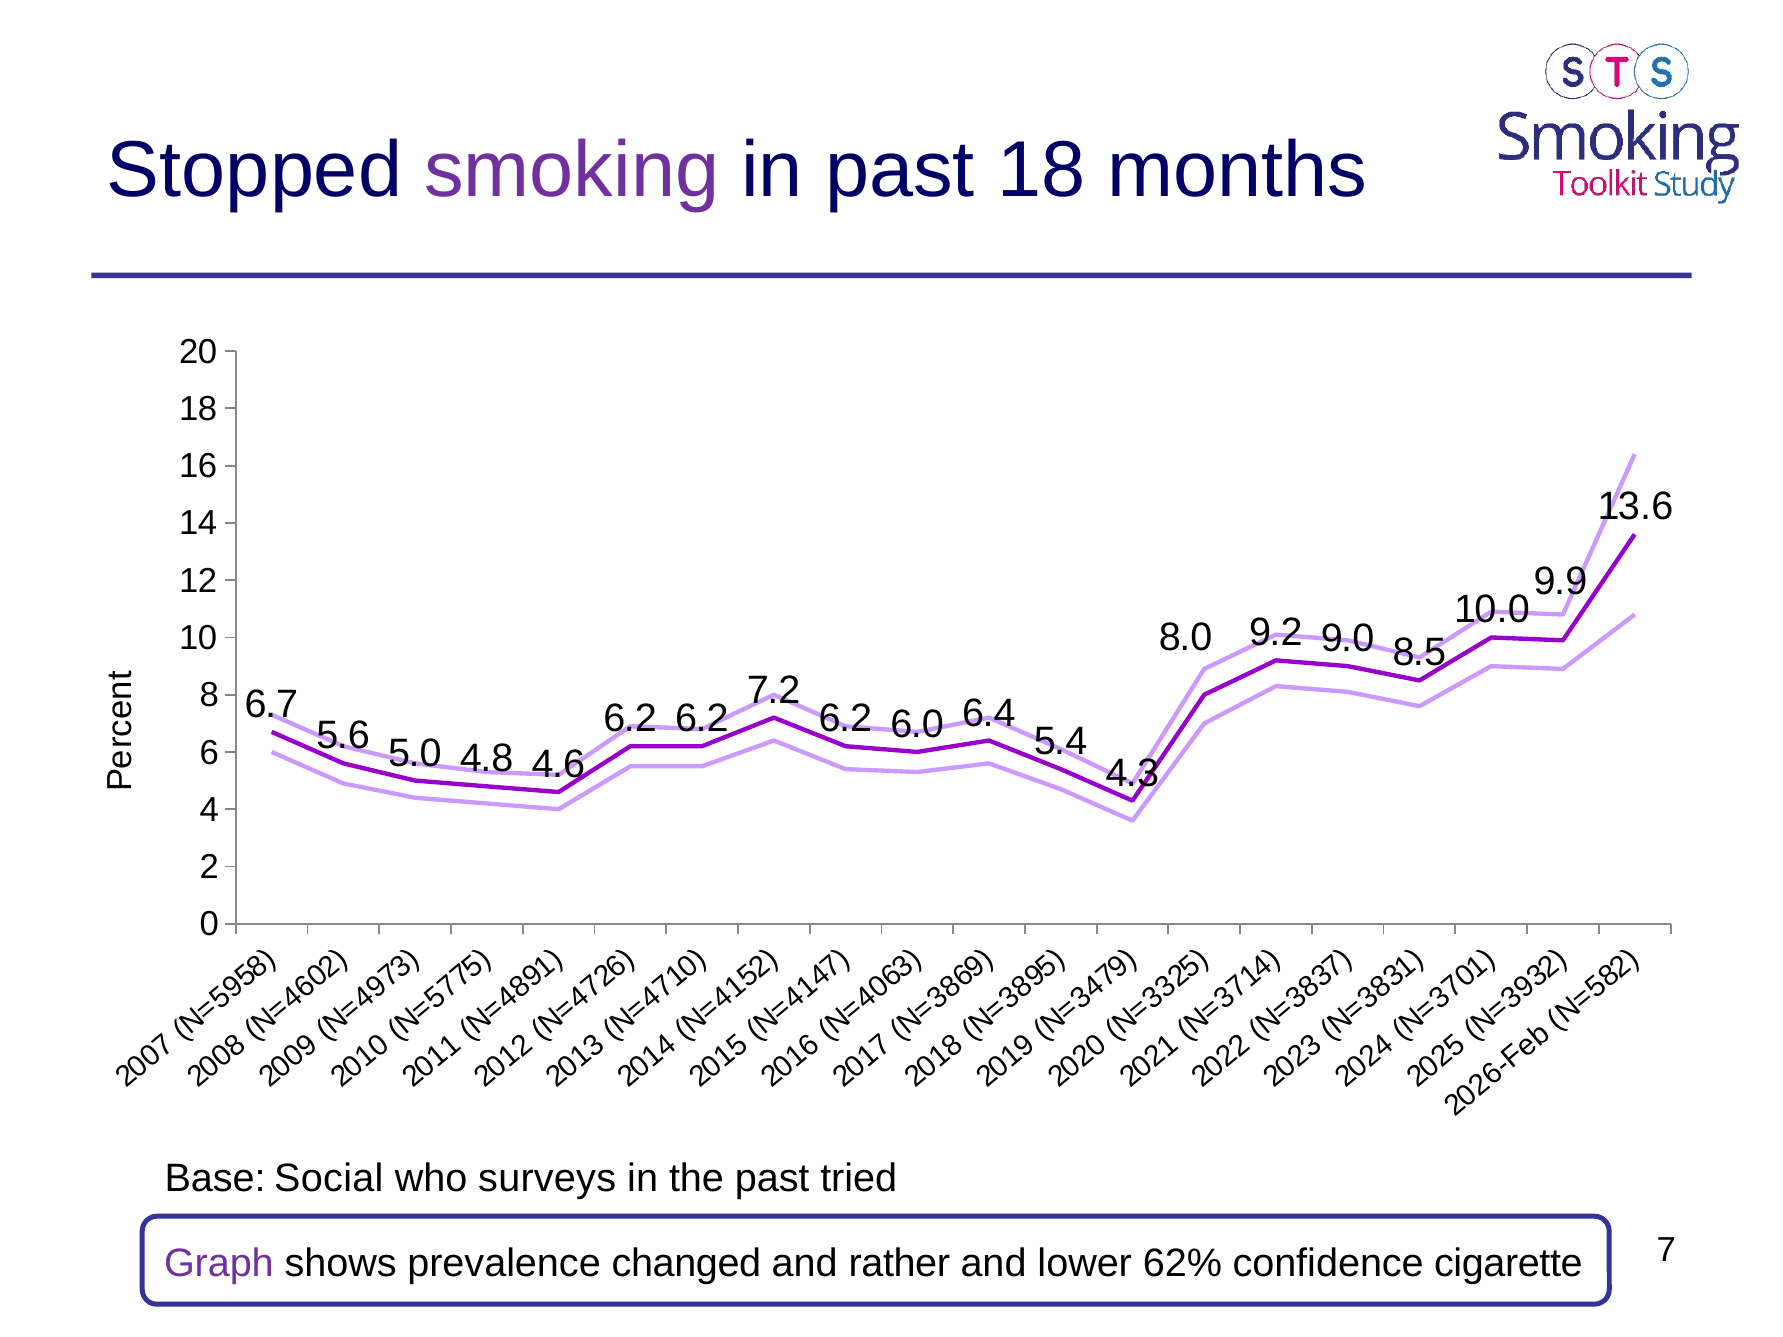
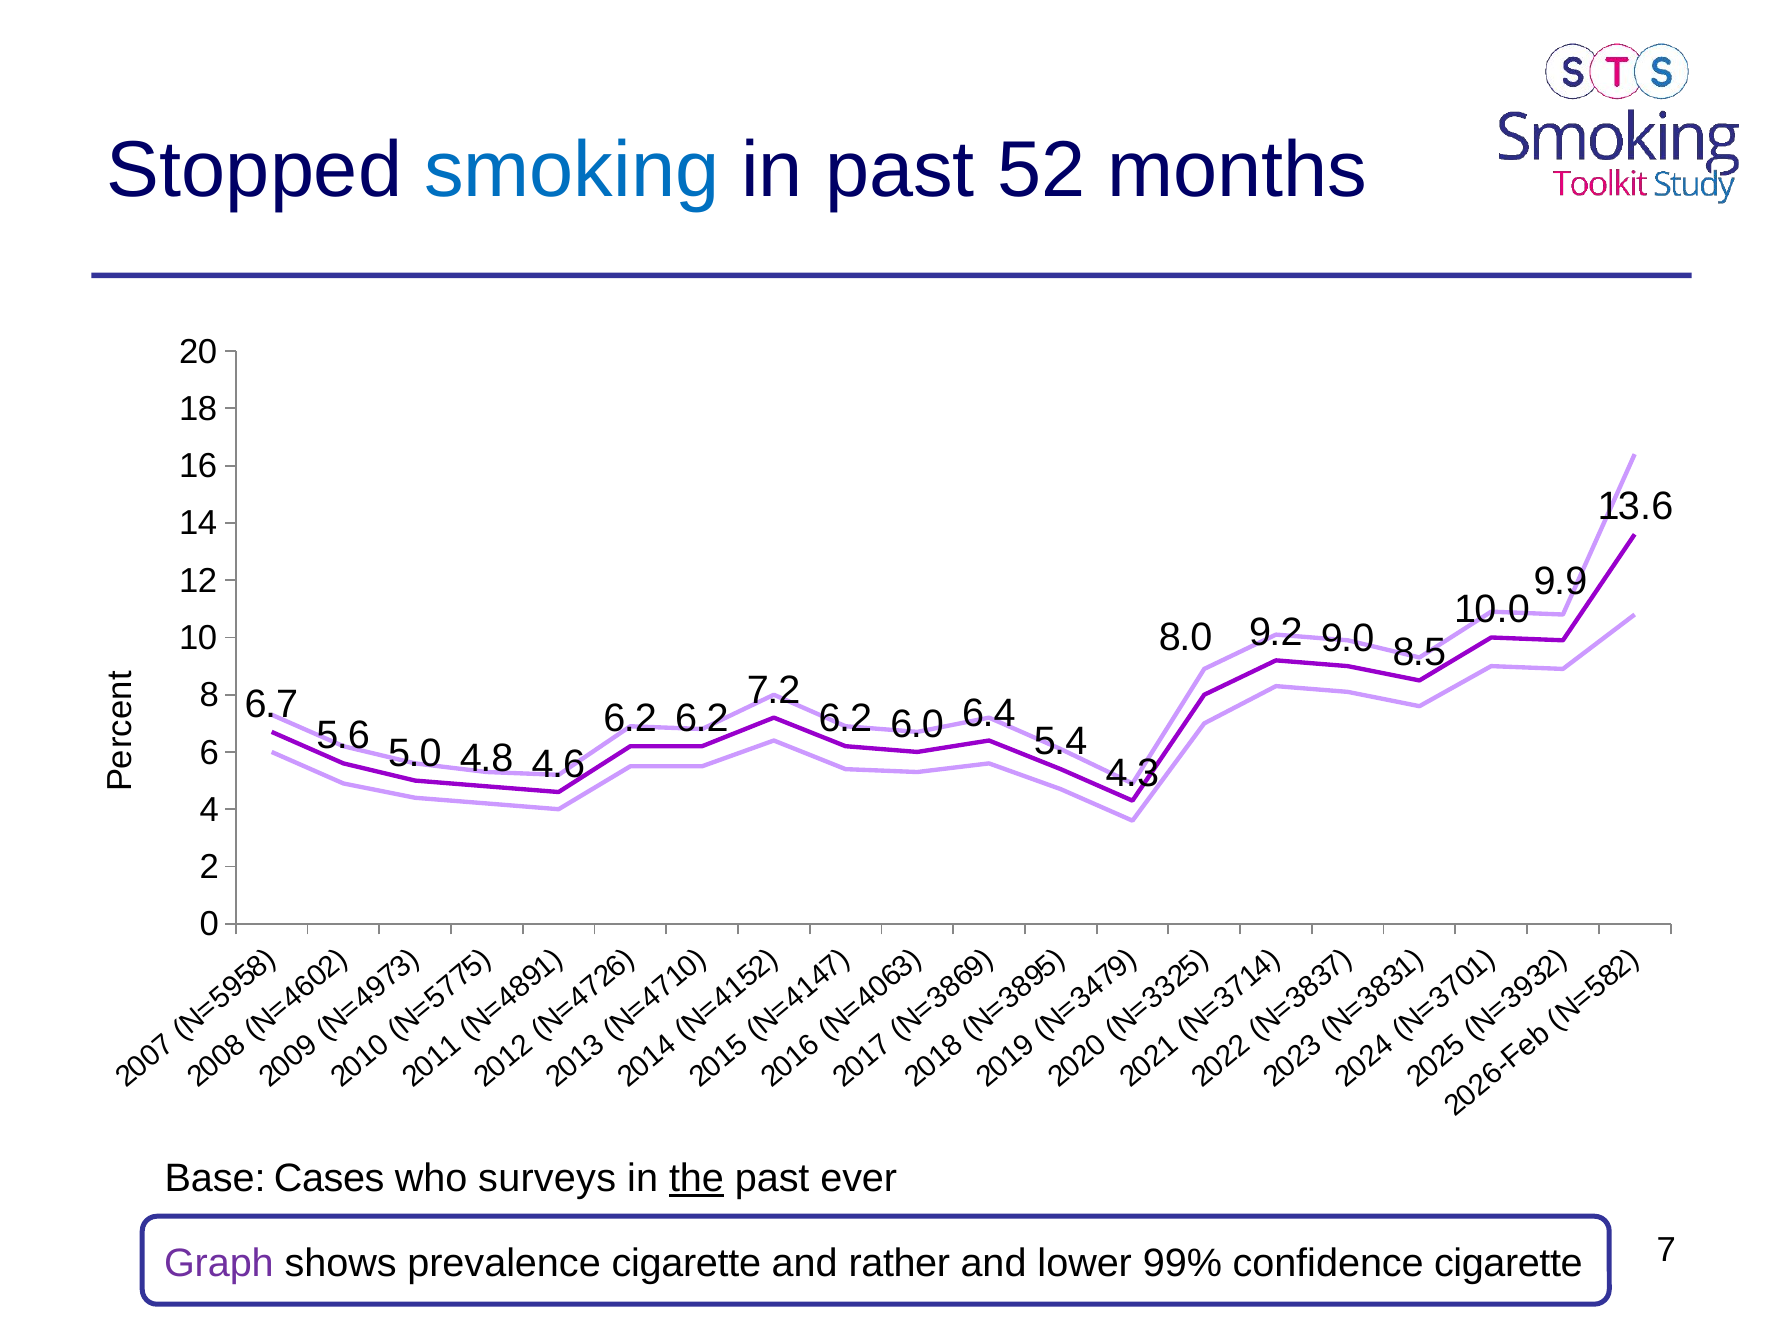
smoking colour: purple -> blue
past 18: 18 -> 52
Social: Social -> Cases
the underline: none -> present
tried: tried -> ever
prevalence changed: changed -> cigarette
62%: 62% -> 99%
